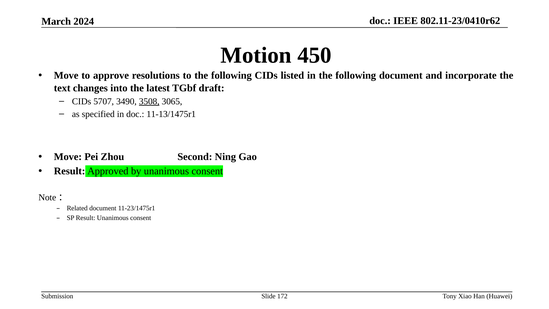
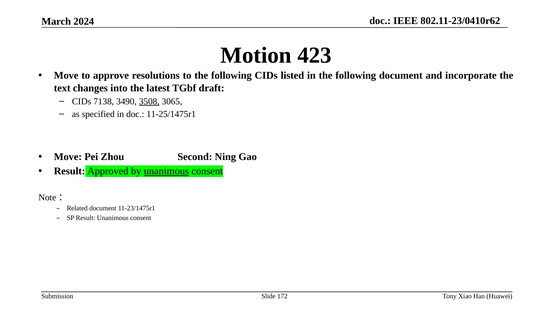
450: 450 -> 423
5707: 5707 -> 7138
11-13/1475r1: 11-13/1475r1 -> 11-25/1475r1
unanimous at (166, 171) underline: none -> present
